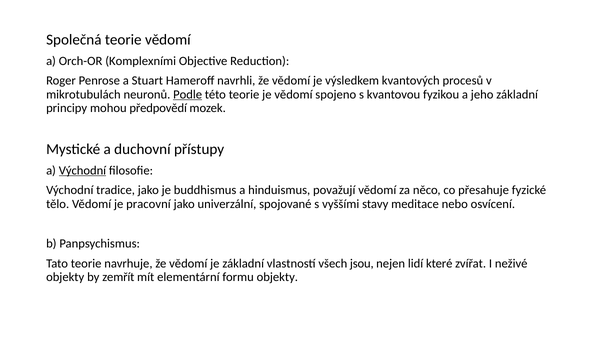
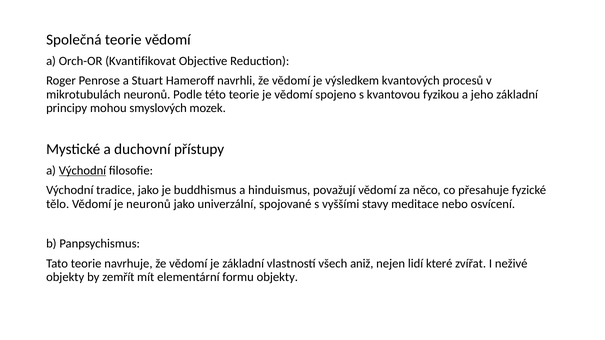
Komplexními: Komplexními -> Kvantifikovat
Podle underline: present -> none
předpovědí: předpovědí -> smyslových
je pracovní: pracovní -> neuronů
jsou: jsou -> aniž
